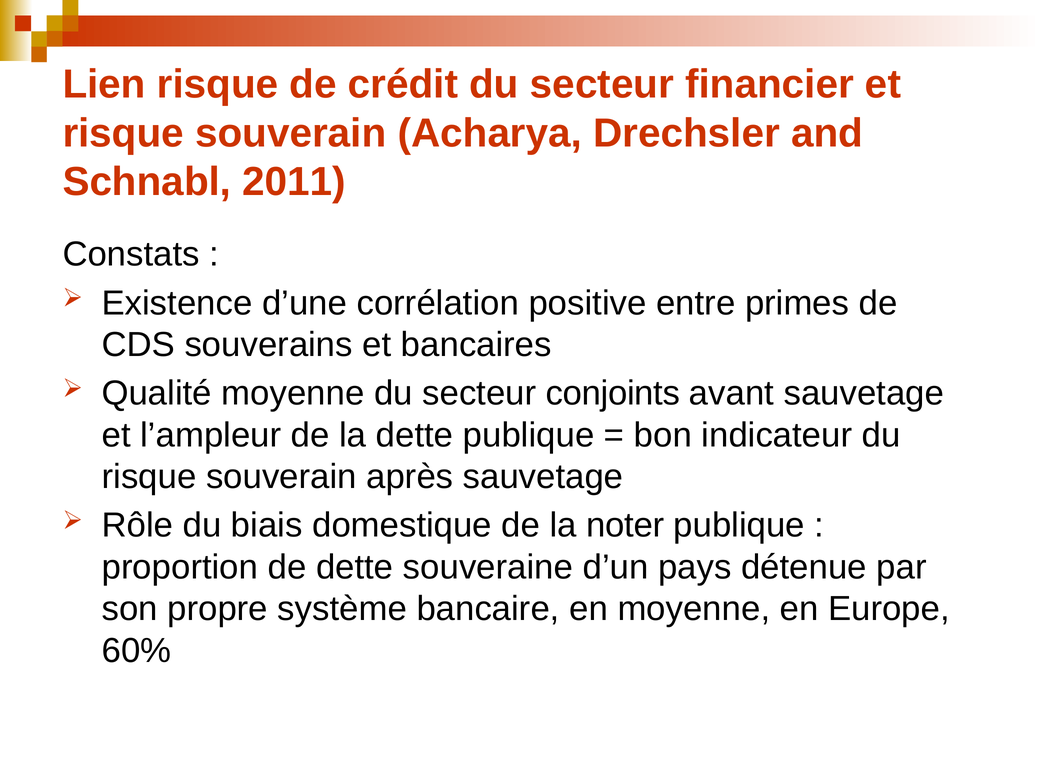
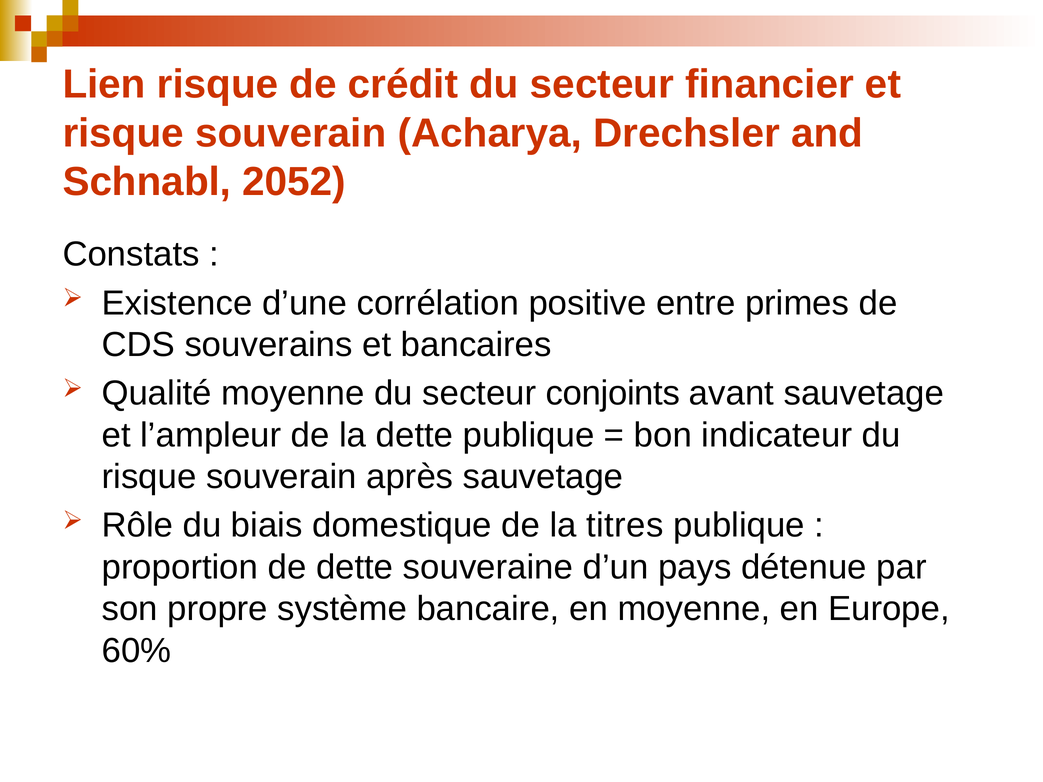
2011: 2011 -> 2052
noter: noter -> titres
